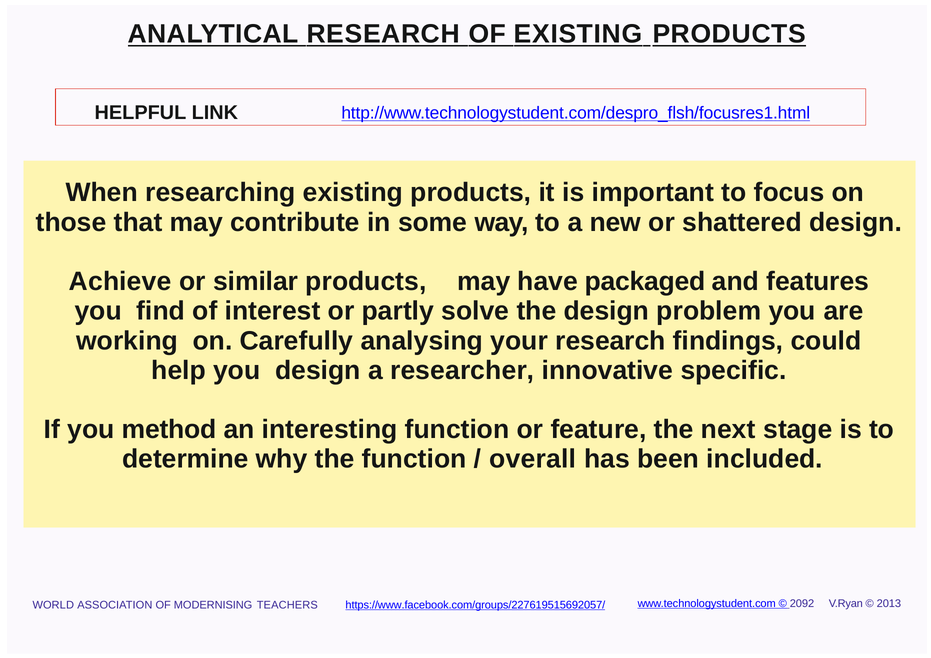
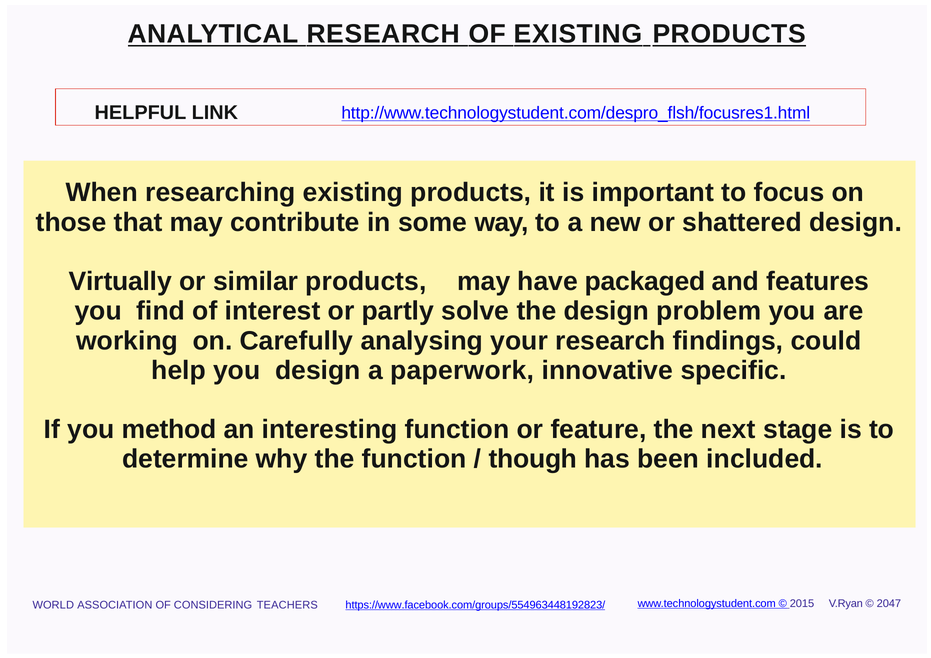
Achieve: Achieve -> Virtually
researcher: researcher -> paperwork
overall: overall -> though
2092: 2092 -> 2015
2013: 2013 -> 2047
MODERNISING: MODERNISING -> CONSIDERING
https://www.facebook.com/groups/227619515692057/: https://www.facebook.com/groups/227619515692057/ -> https://www.facebook.com/groups/554963448192823/
